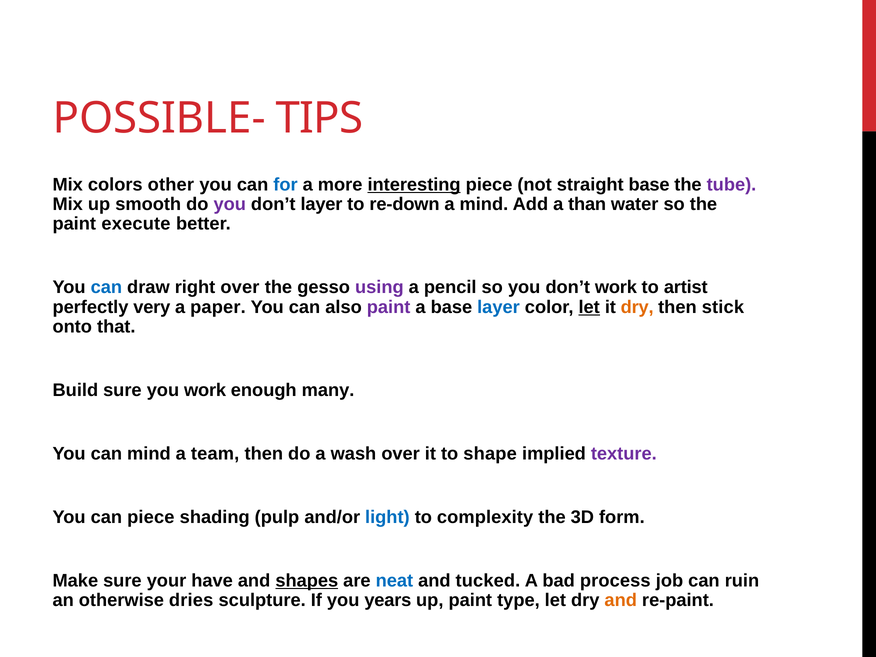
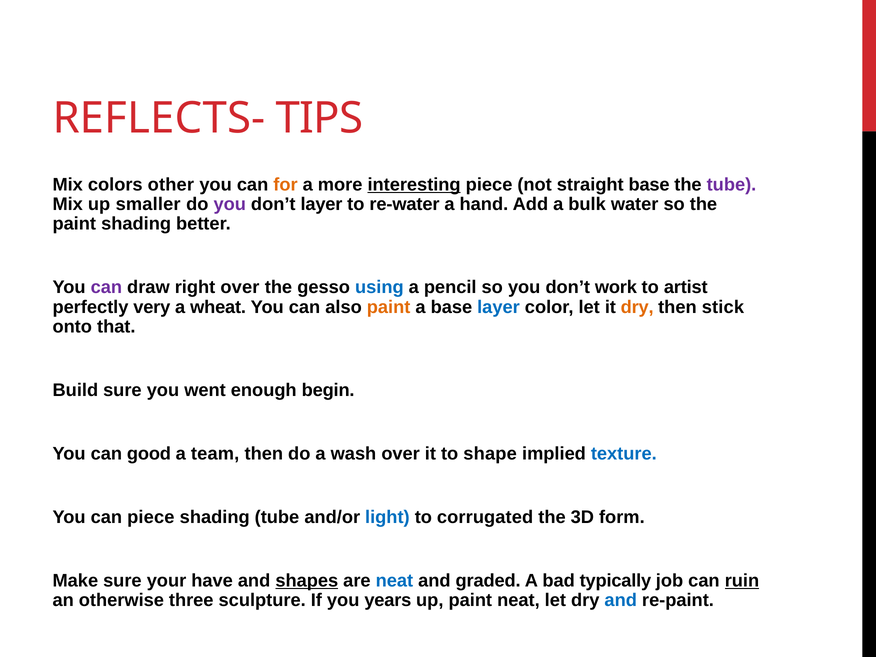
POSSIBLE-: POSSIBLE- -> REFLECTS-
for colour: blue -> orange
smooth: smooth -> smaller
re-down: re-down -> re-water
a mind: mind -> hand
than: than -> bulk
paint execute: execute -> shading
can at (106, 287) colour: blue -> purple
using colour: purple -> blue
paper: paper -> wheat
paint at (389, 307) colour: purple -> orange
let at (589, 307) underline: present -> none
you work: work -> went
many: many -> begin
can mind: mind -> good
texture colour: purple -> blue
shading pulp: pulp -> tube
complexity: complexity -> corrugated
tucked: tucked -> graded
process: process -> typically
ruin underline: none -> present
dries: dries -> three
paint type: type -> neat
and at (621, 600) colour: orange -> blue
